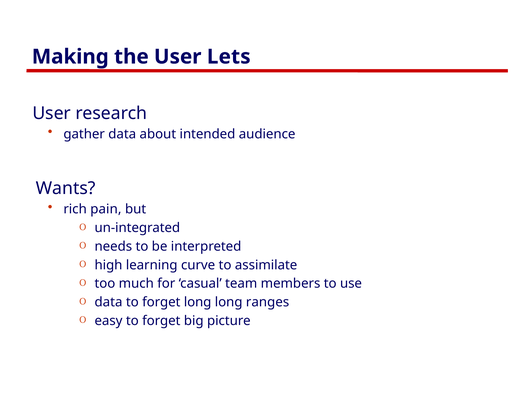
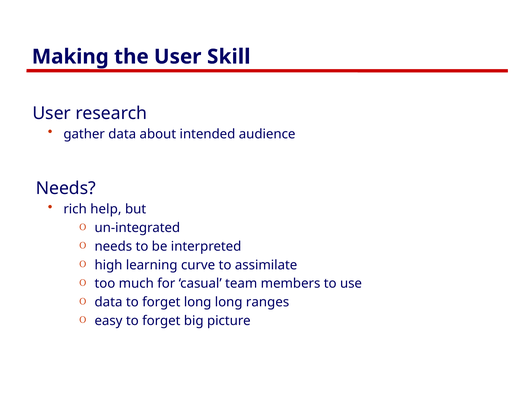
Lets: Lets -> Skill
Wants at (66, 188): Wants -> Needs
pain: pain -> help
